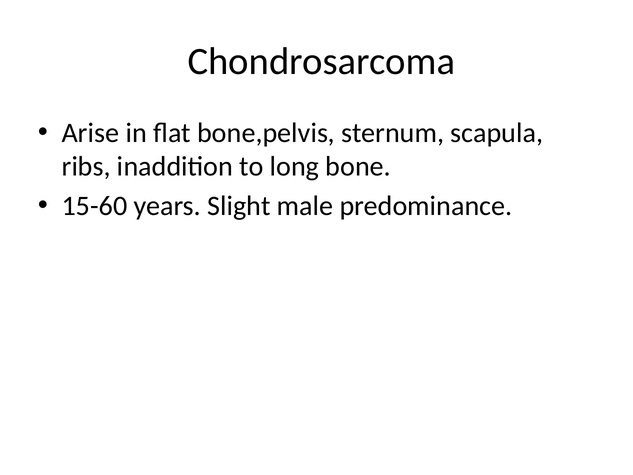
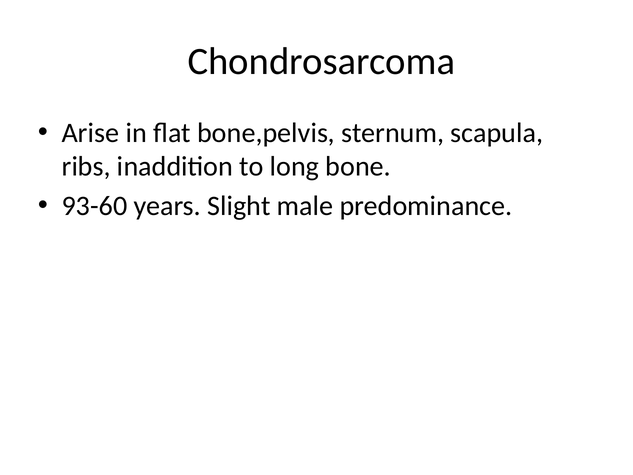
15-60: 15-60 -> 93-60
